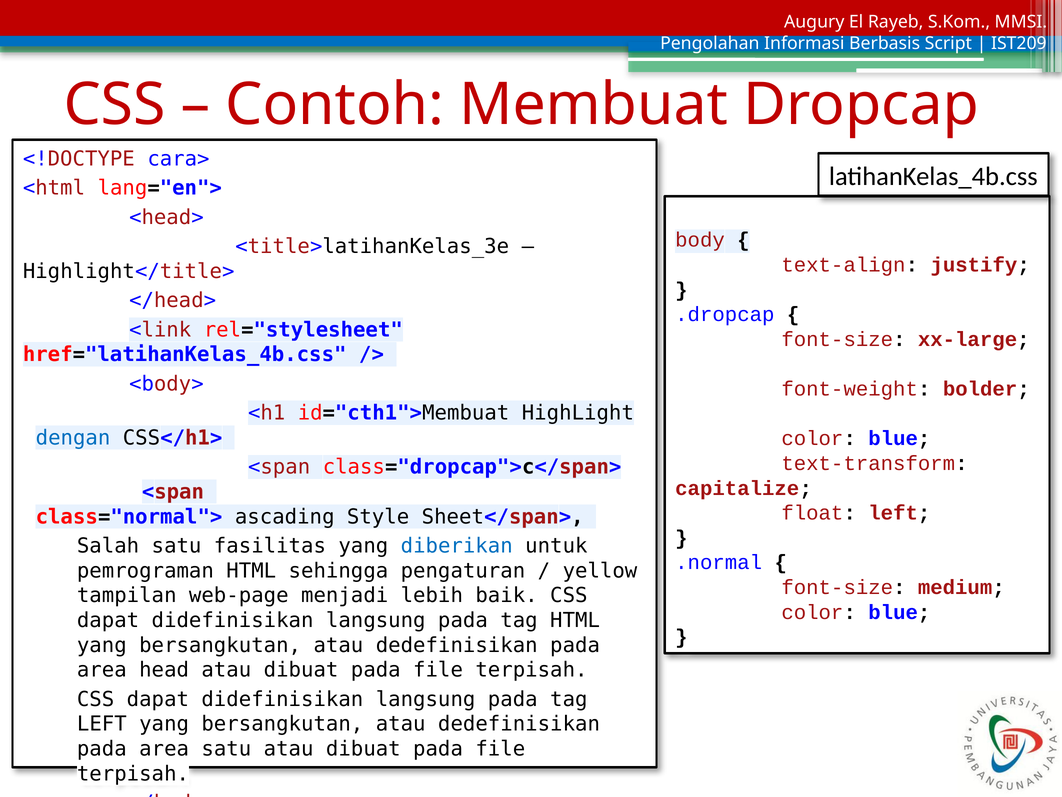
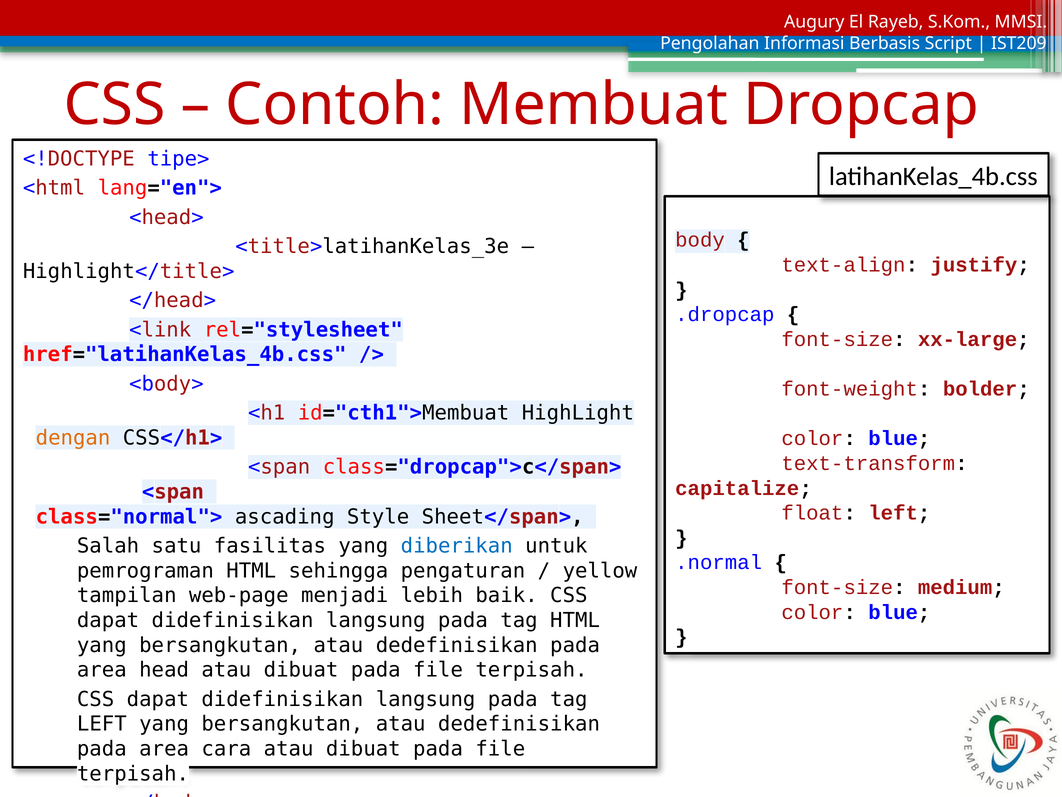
cara>: cara> -> tipe>
dengan colour: blue -> orange
area satu: satu -> cara
